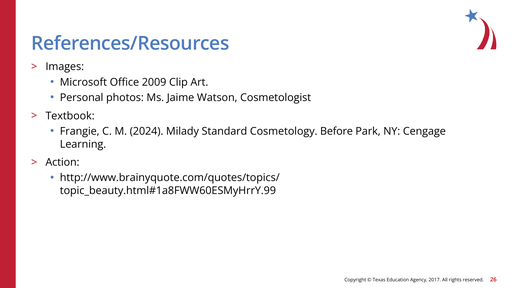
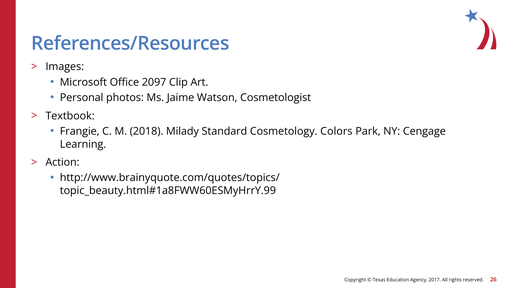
2009: 2009 -> 2097
2024: 2024 -> 2018
Before: Before -> Colors
